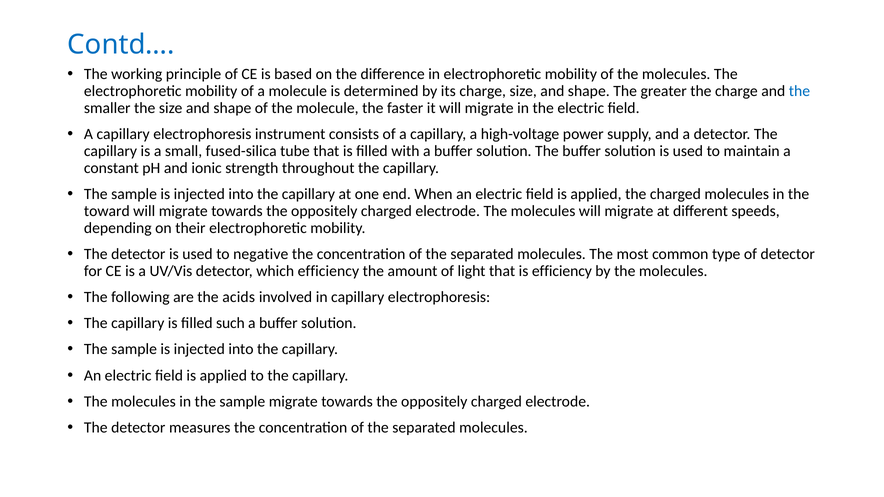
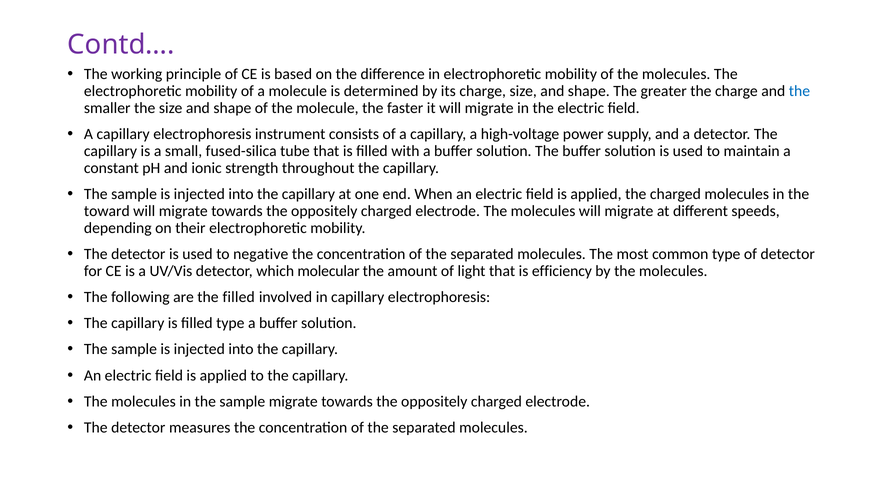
Contd… colour: blue -> purple
which efficiency: efficiency -> molecular
the acids: acids -> filled
filled such: such -> type
